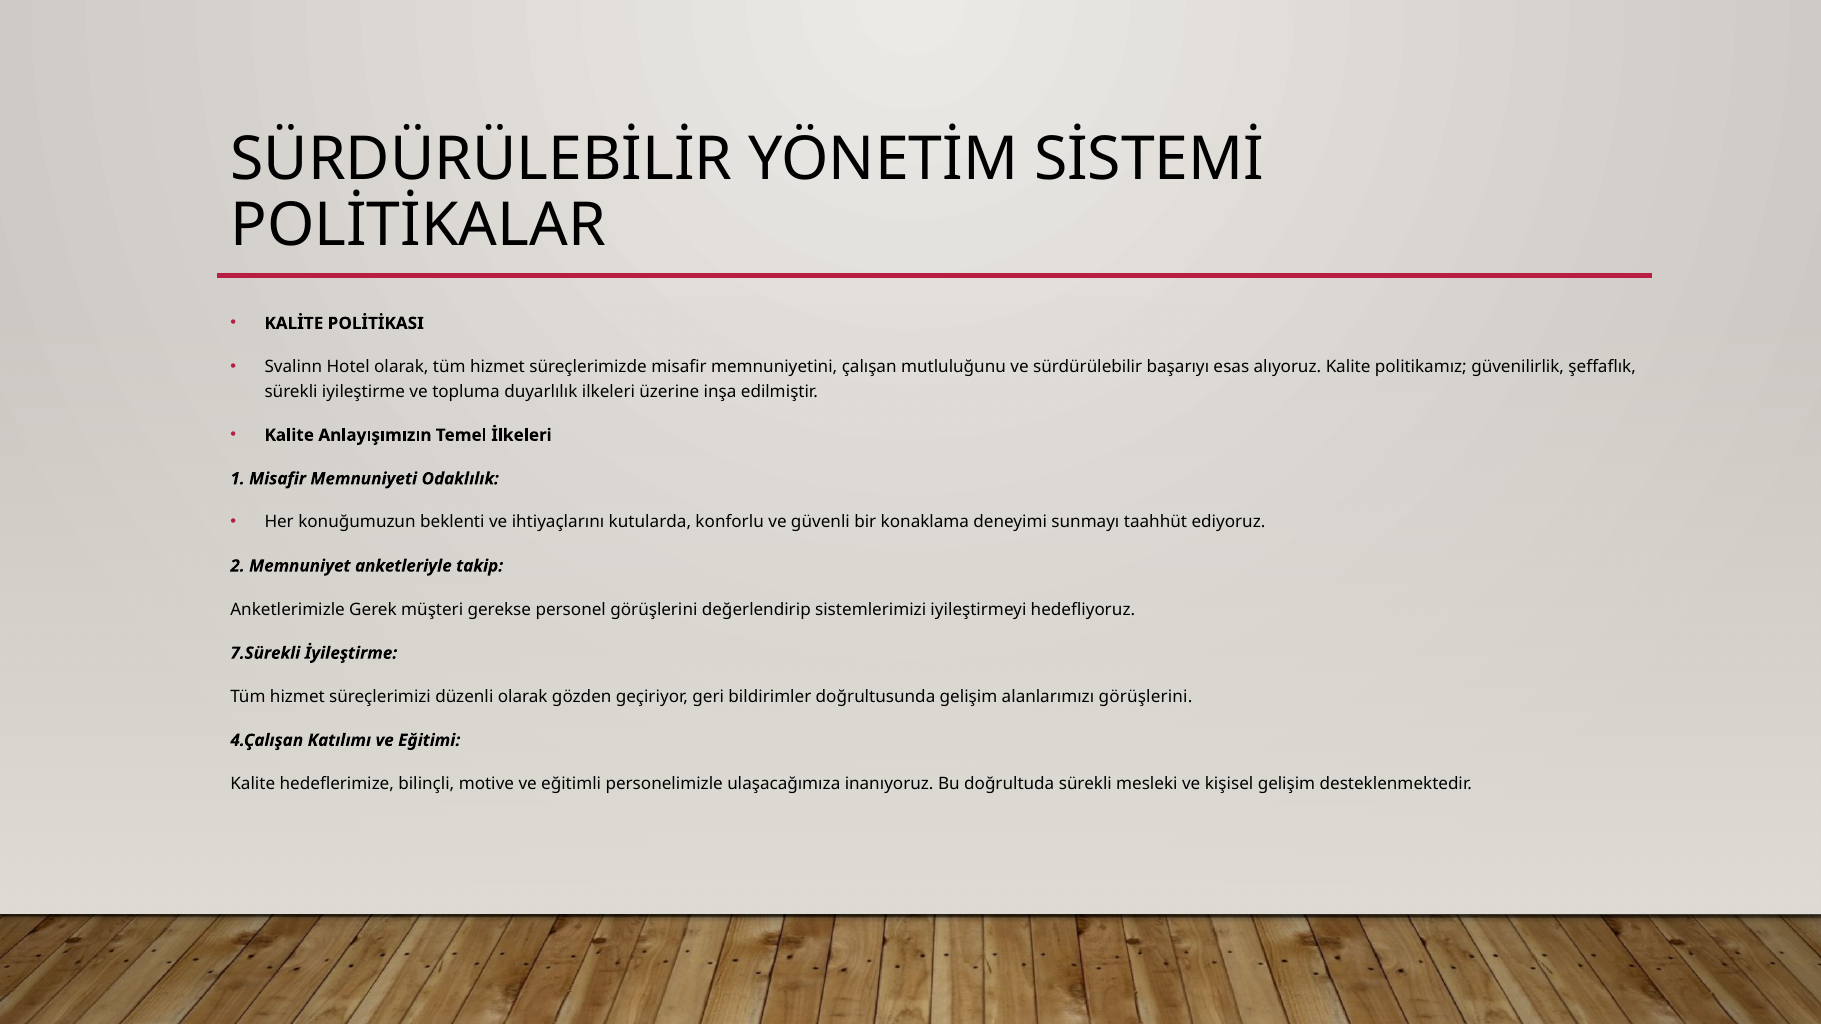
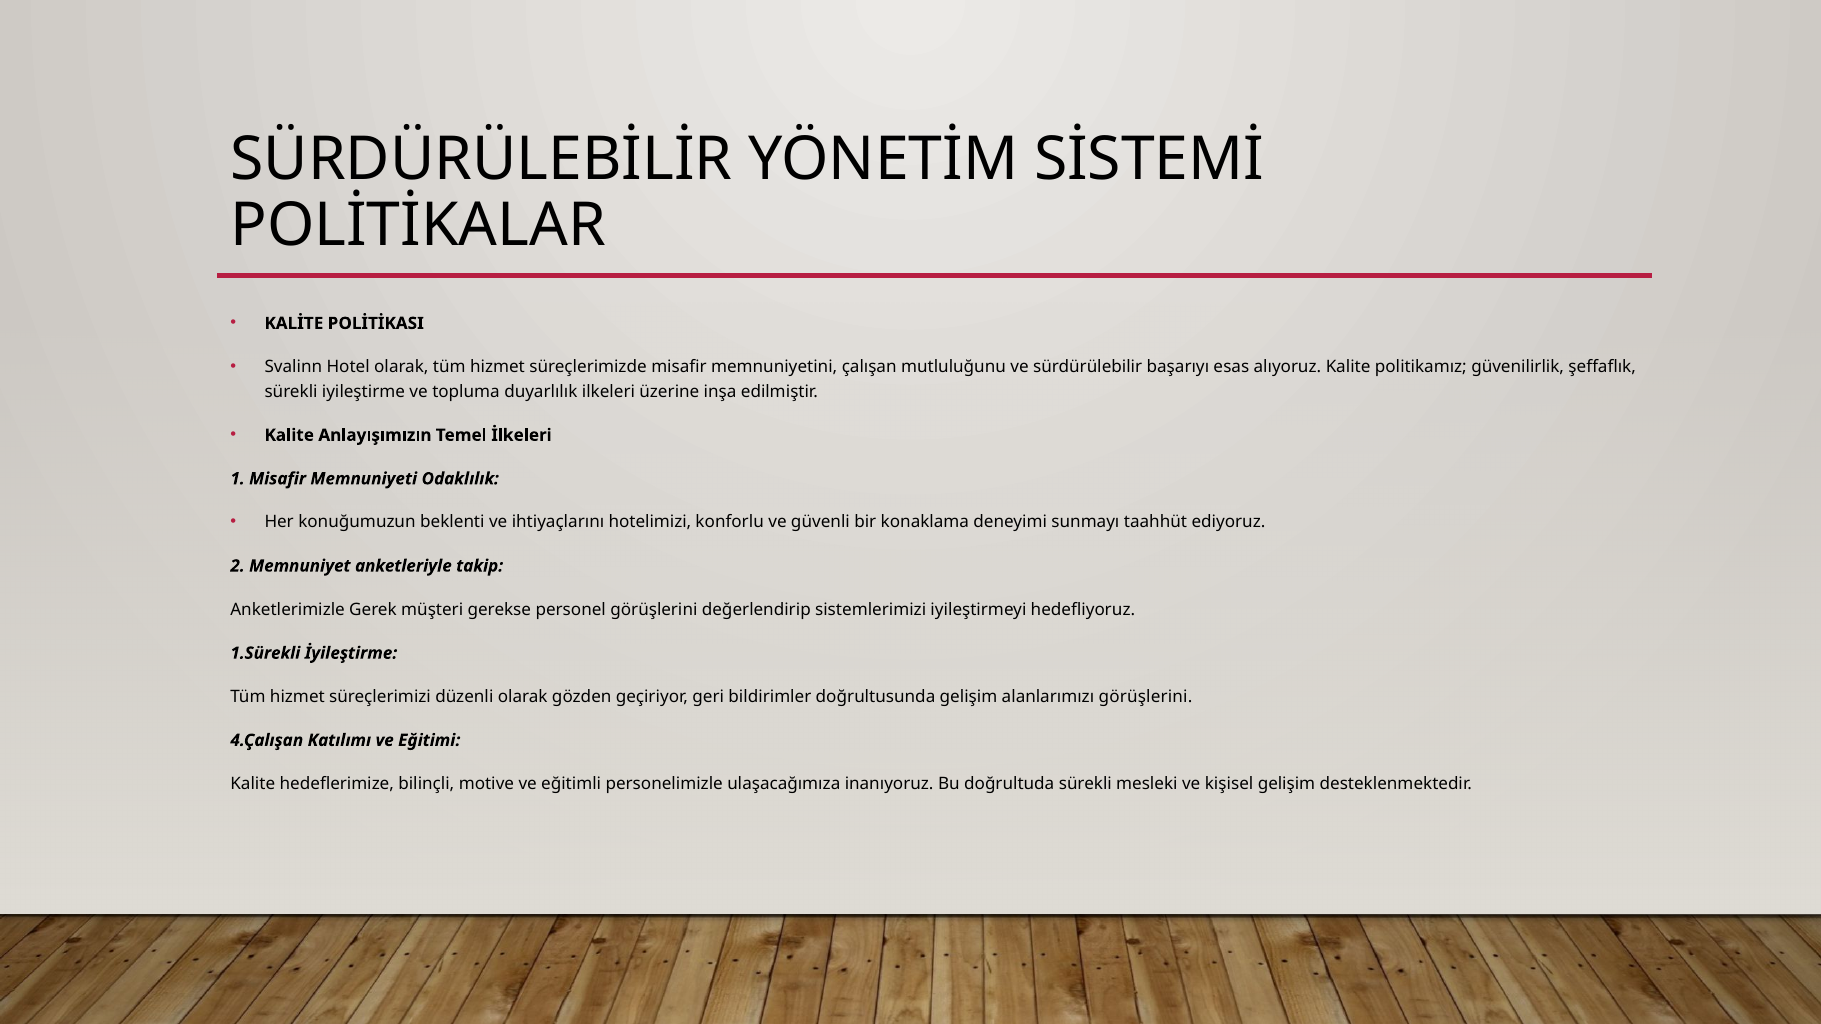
kutularda: kutularda -> hotelimizi
7.Sürekli: 7.Sürekli -> 1.Sürekli
